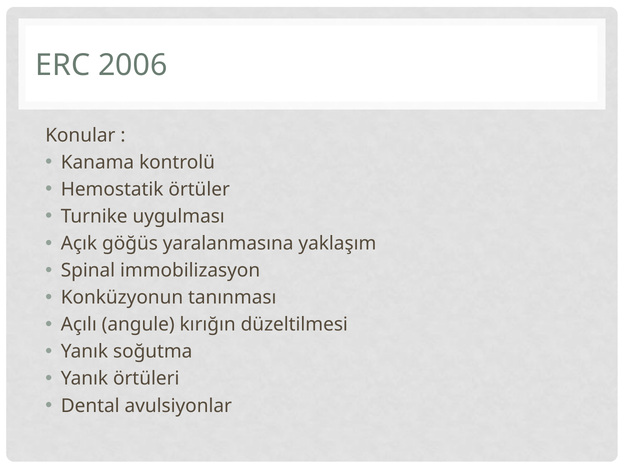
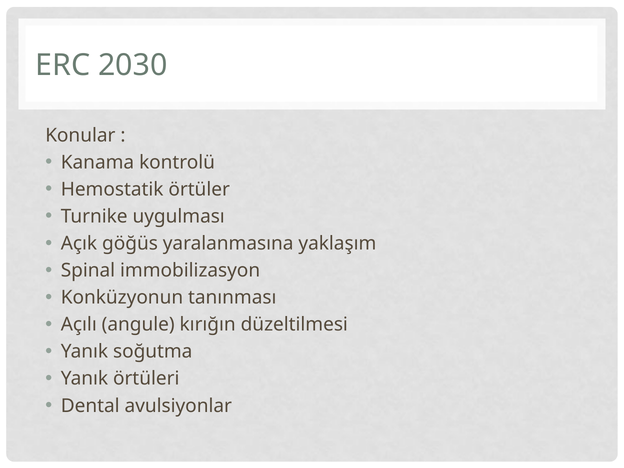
2006: 2006 -> 2030
